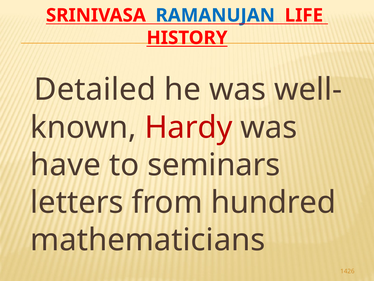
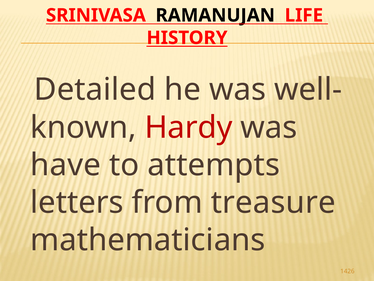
RAMANUJAN colour: blue -> black
seminars: seminars -> attempts
hundred: hundred -> treasure
